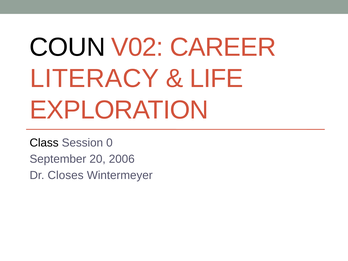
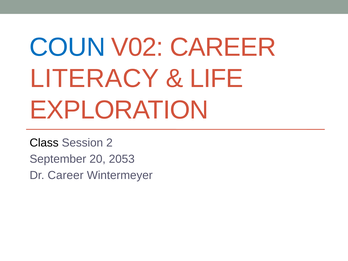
COUN colour: black -> blue
0: 0 -> 2
2006: 2006 -> 2053
Dr Closes: Closes -> Career
